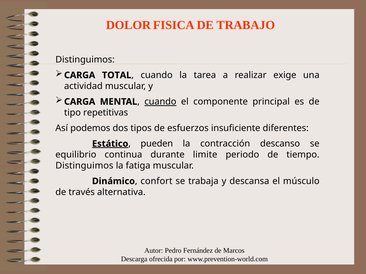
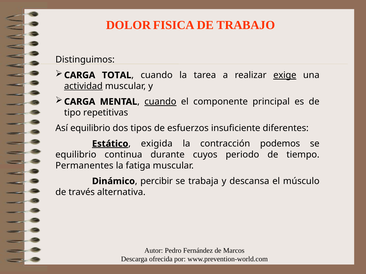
exige underline: none -> present
actividad underline: none -> present
Así podemos: podemos -> equilibrio
pueden: pueden -> exigida
descanso: descanso -> podemos
limite: limite -> cuyos
Distinguimos at (84, 166): Distinguimos -> Permanentes
confort: confort -> percibir
